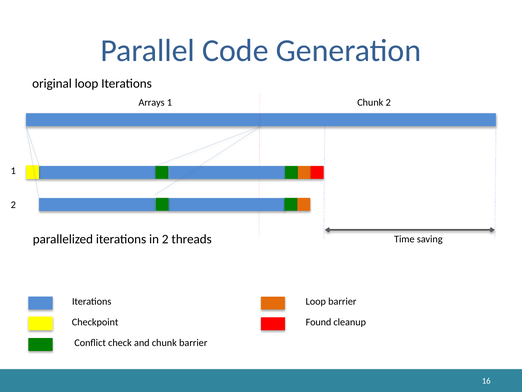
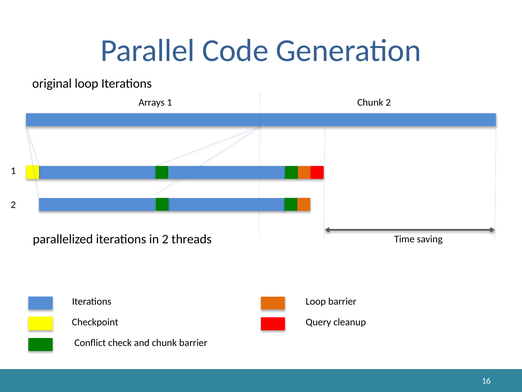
Found: Found -> Query
